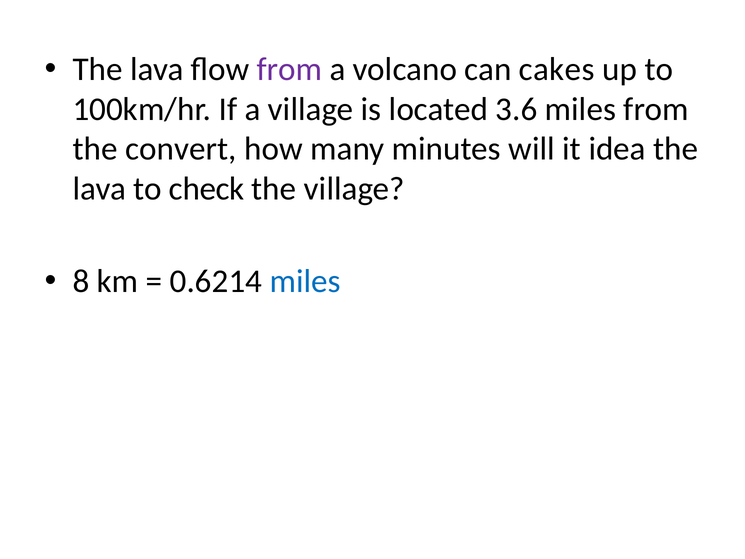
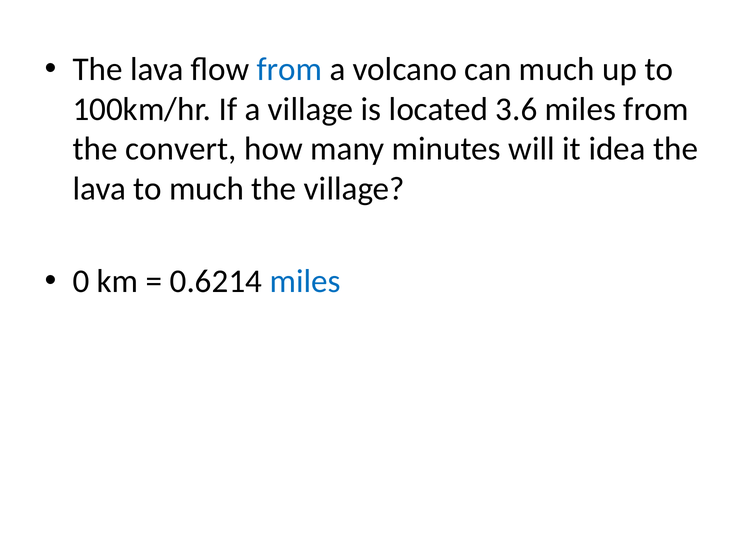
from at (290, 69) colour: purple -> blue
can cakes: cakes -> much
to check: check -> much
8: 8 -> 0
